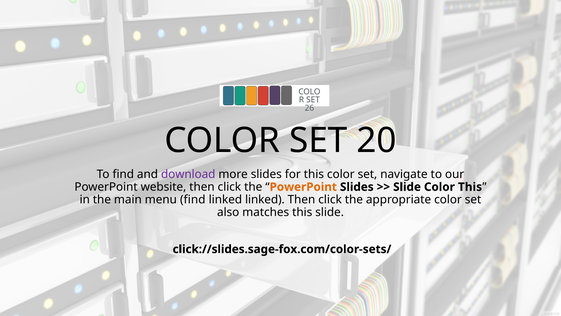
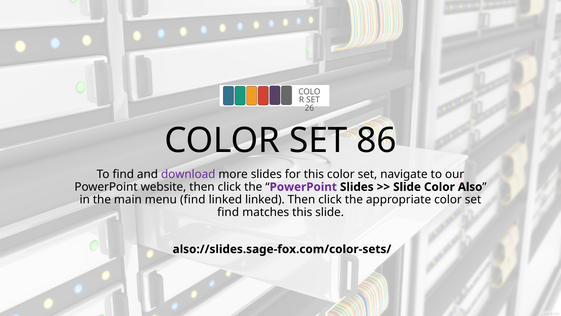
20: 20 -> 86
PowerPoint at (303, 187) colour: orange -> purple
Color This: This -> Also
also at (228, 212): also -> find
click://slides.sage-fox.com/color-sets/: click://slides.sage-fox.com/color-sets/ -> also://slides.sage-fox.com/color-sets/
